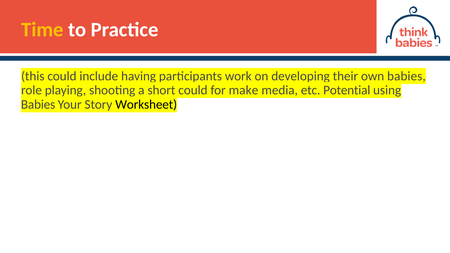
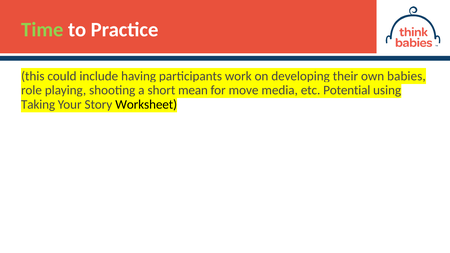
Time colour: yellow -> light green
could at (193, 90): could -> mean
make: make -> move
Babies at (38, 104): Babies -> Taking
